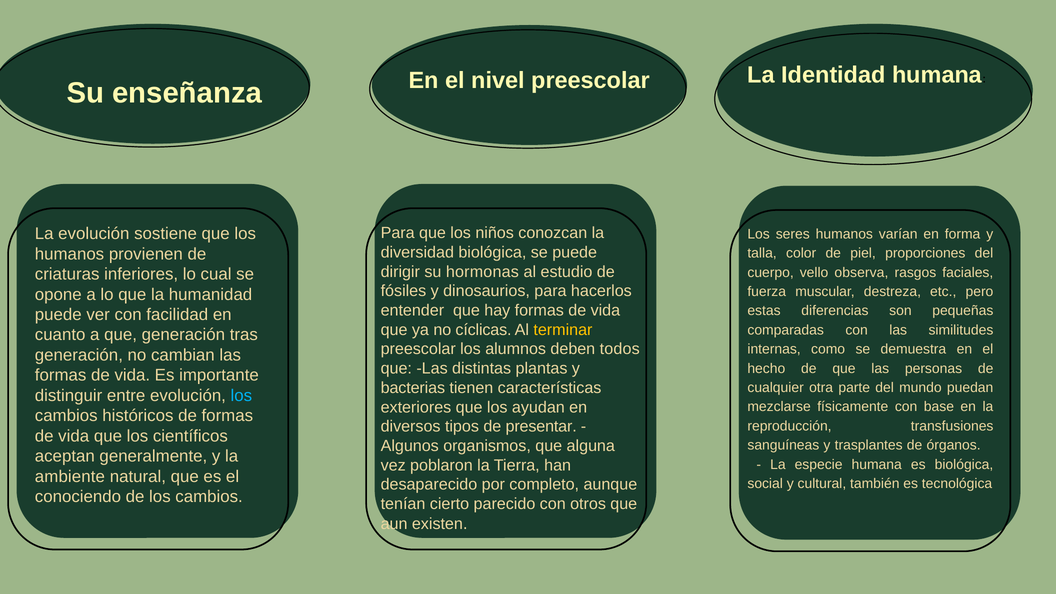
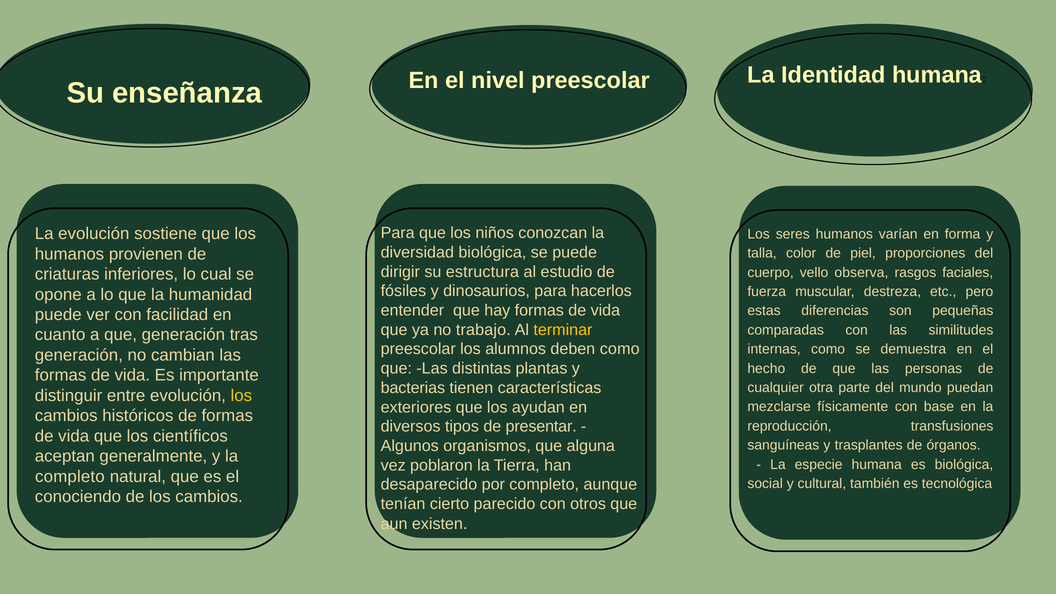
hormonas: hormonas -> estructura
cíclicas: cíclicas -> trabajo
deben todos: todos -> como
los at (241, 396) colour: light blue -> yellow
ambiente at (70, 476): ambiente -> completo
